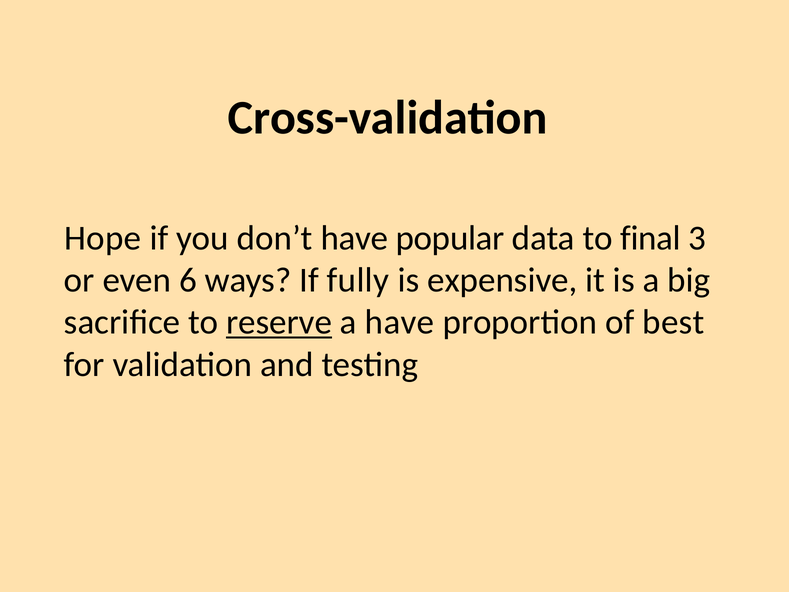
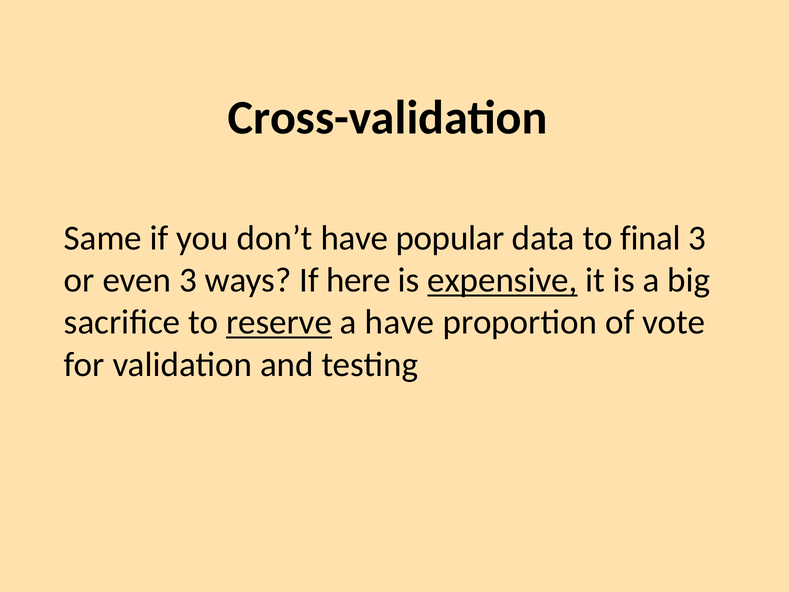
Hope: Hope -> Same
even 6: 6 -> 3
fully: fully -> here
expensive underline: none -> present
best: best -> vote
